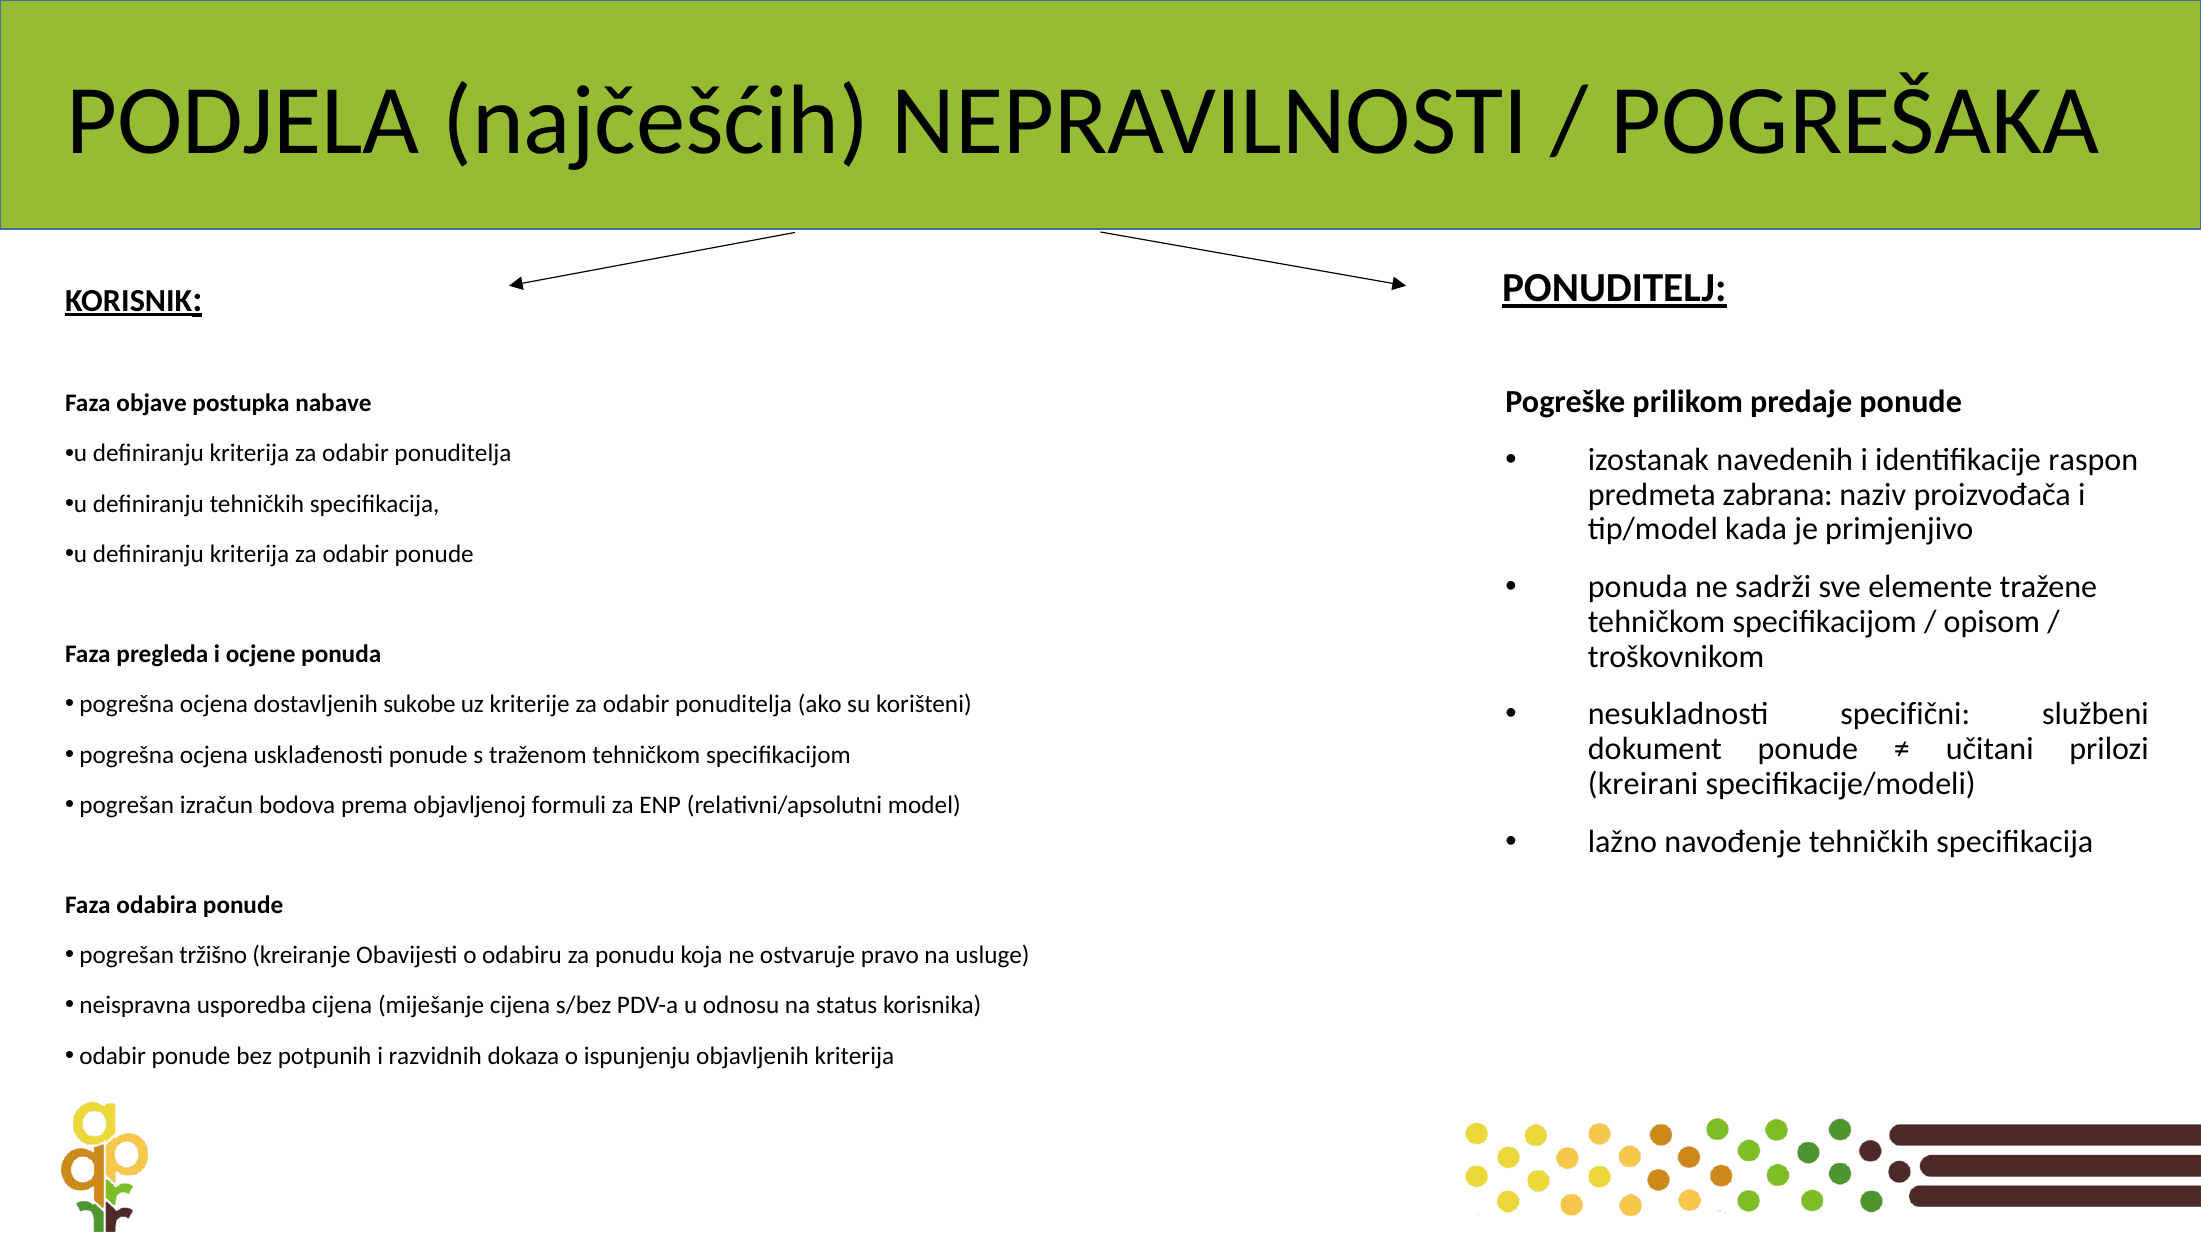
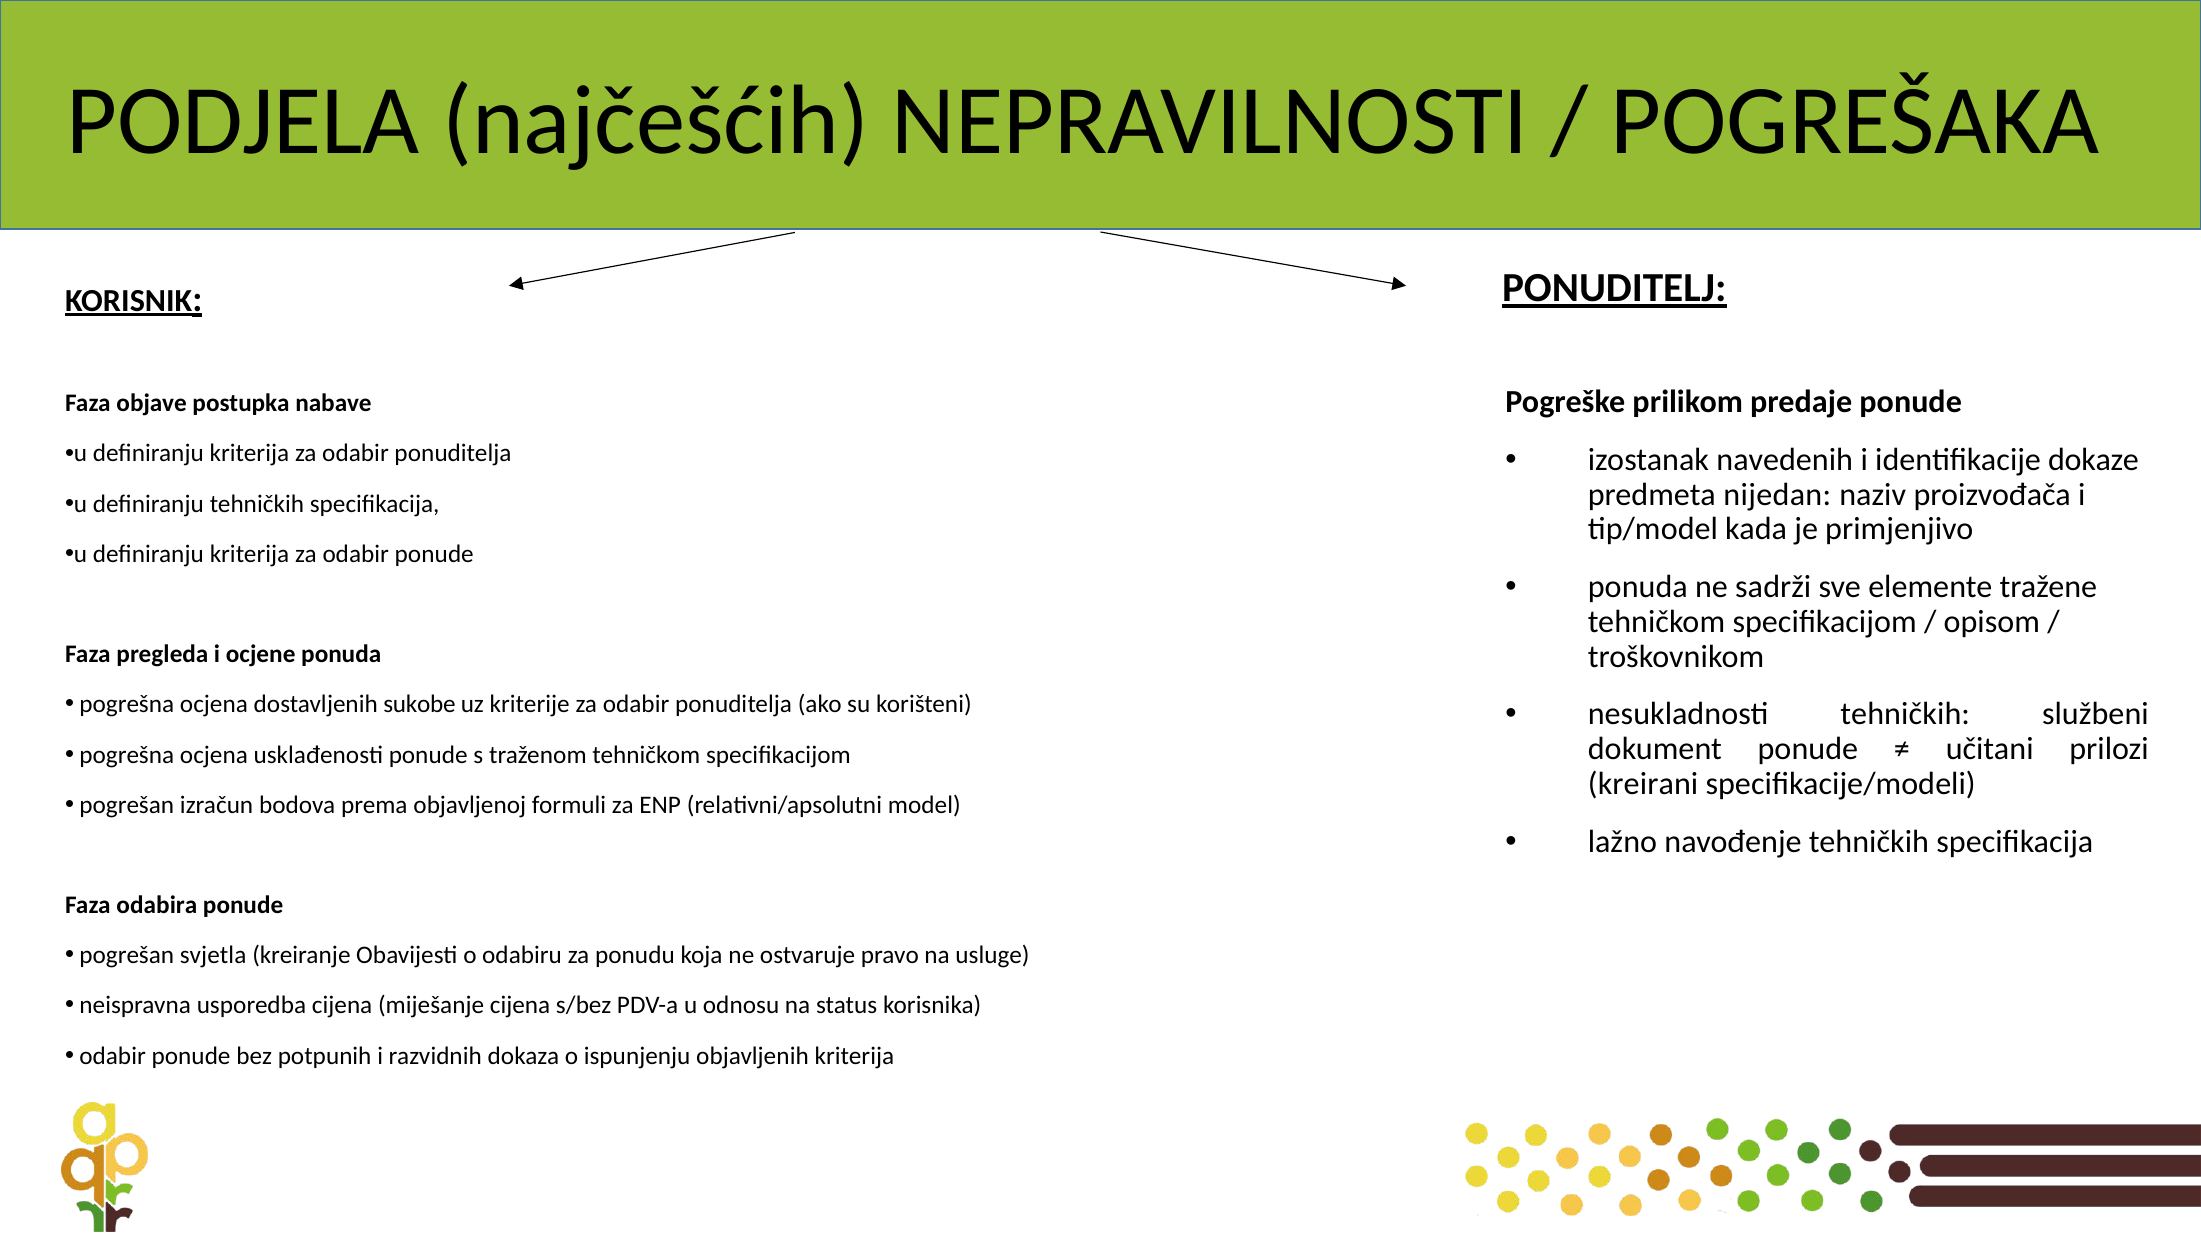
raspon: raspon -> dokaze
zabrana: zabrana -> nijedan
nesukladnosti specifični: specifični -> tehničkih
tržišno: tržišno -> svjetla
